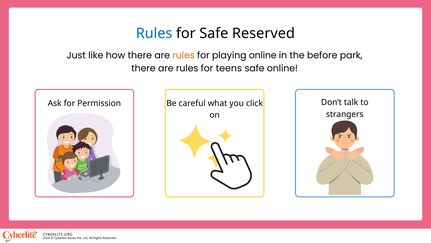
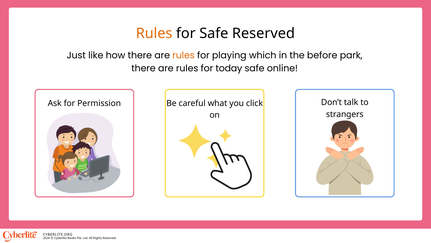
Rules at (154, 33) colour: blue -> orange
playing online: online -> which
teens: teens -> today
